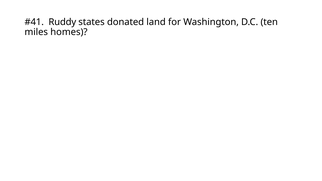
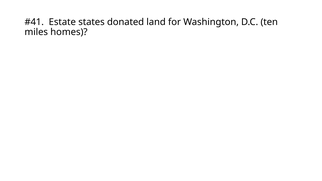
Ruddy: Ruddy -> Estate
